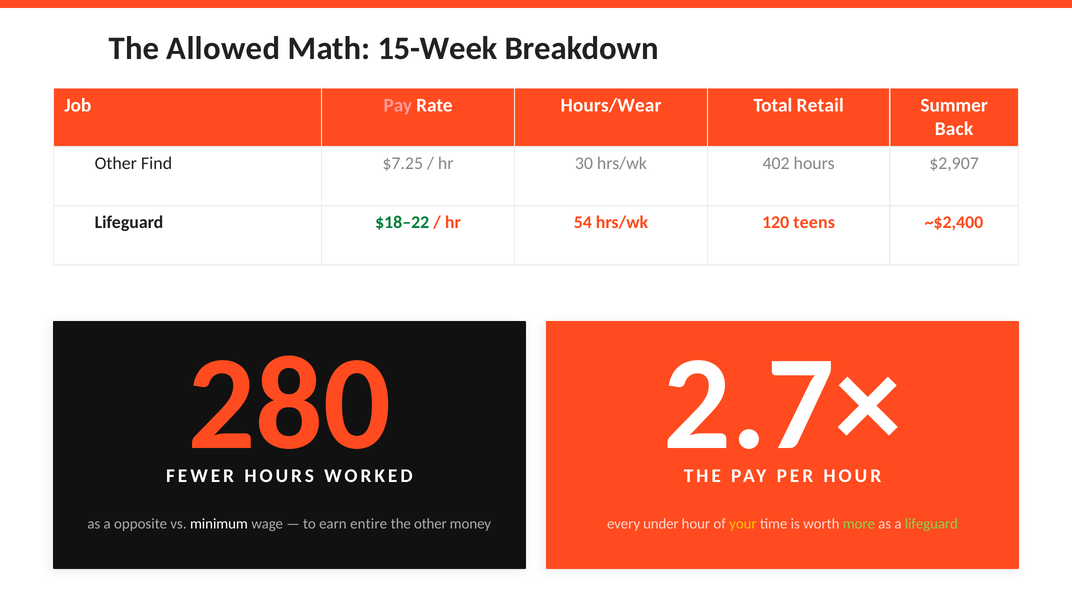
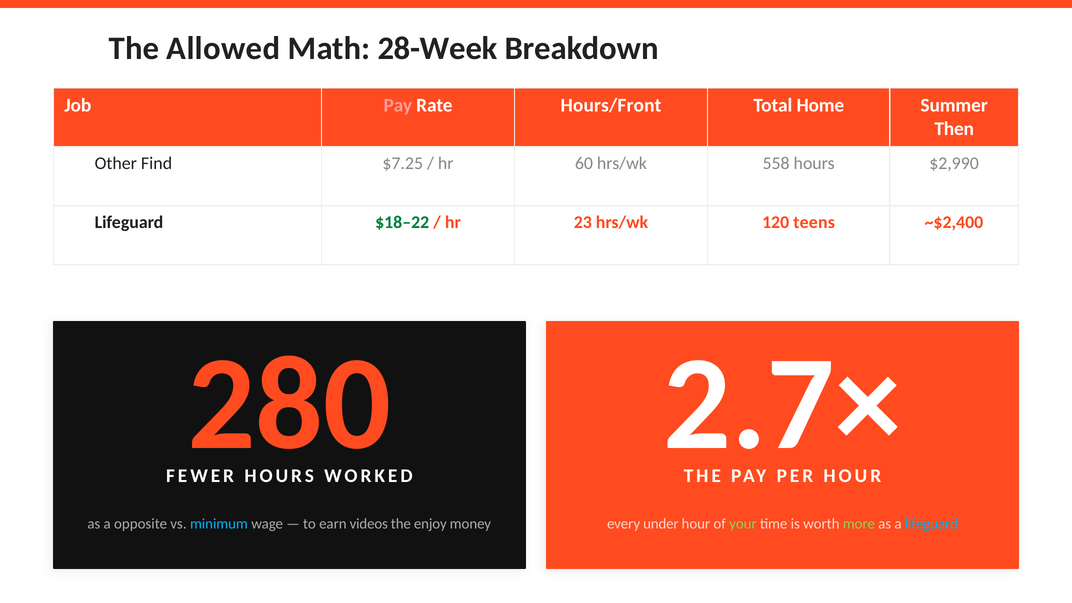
15-Week: 15-Week -> 28-Week
Hours/Wear: Hours/Wear -> Hours/Front
Retail: Retail -> Home
Back: Back -> Then
30: 30 -> 60
402: 402 -> 558
$2,907: $2,907 -> $2,990
54: 54 -> 23
minimum colour: white -> light blue
entire: entire -> videos
the other: other -> enjoy
your colour: yellow -> light green
lifeguard at (931, 524) colour: light green -> light blue
